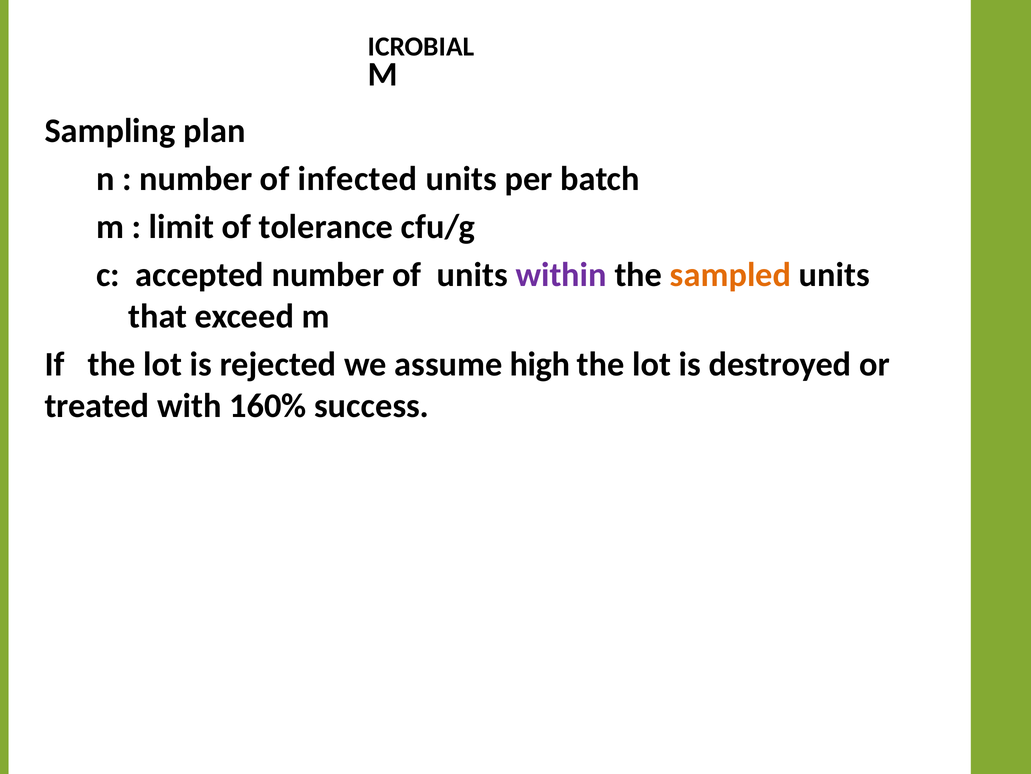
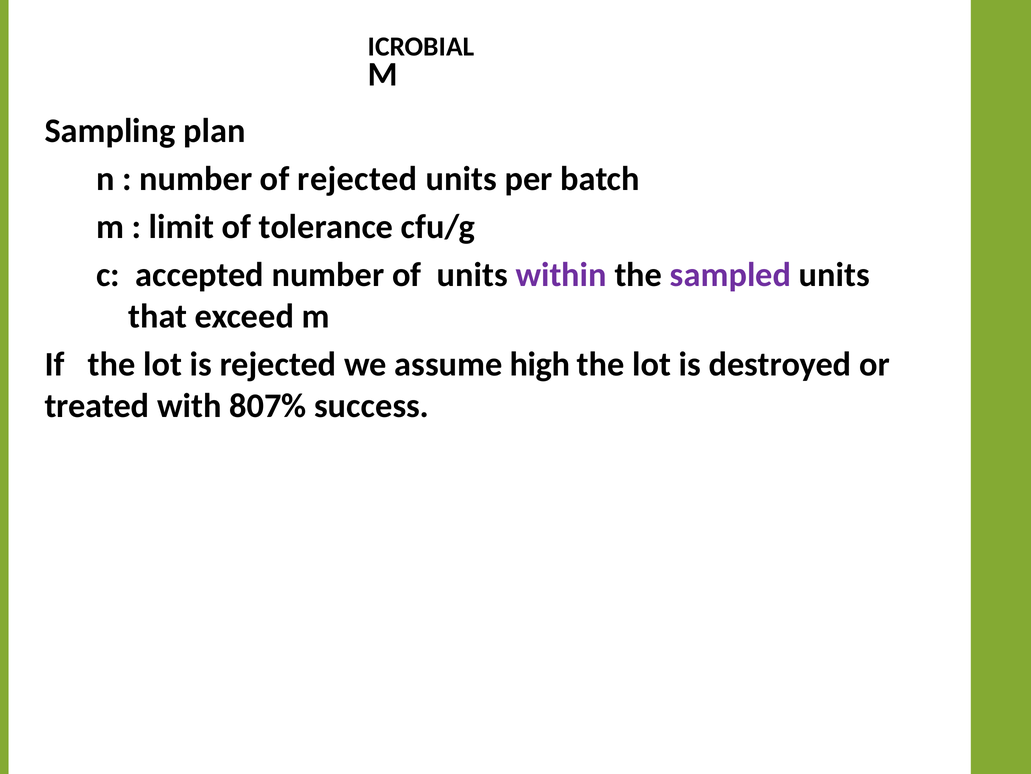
of infected: infected -> rejected
sampled colour: orange -> purple
160%: 160% -> 807%
